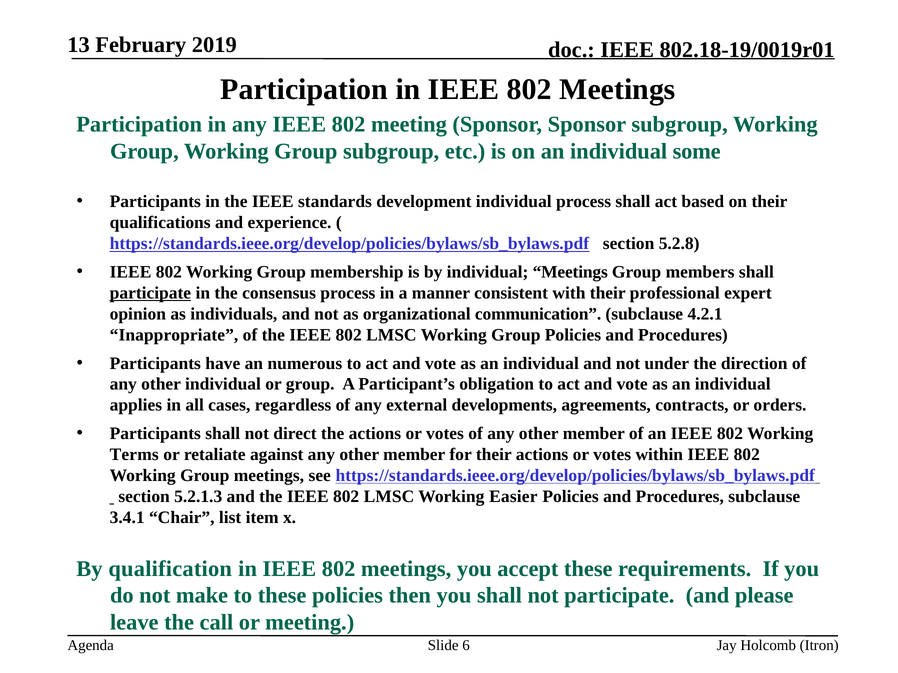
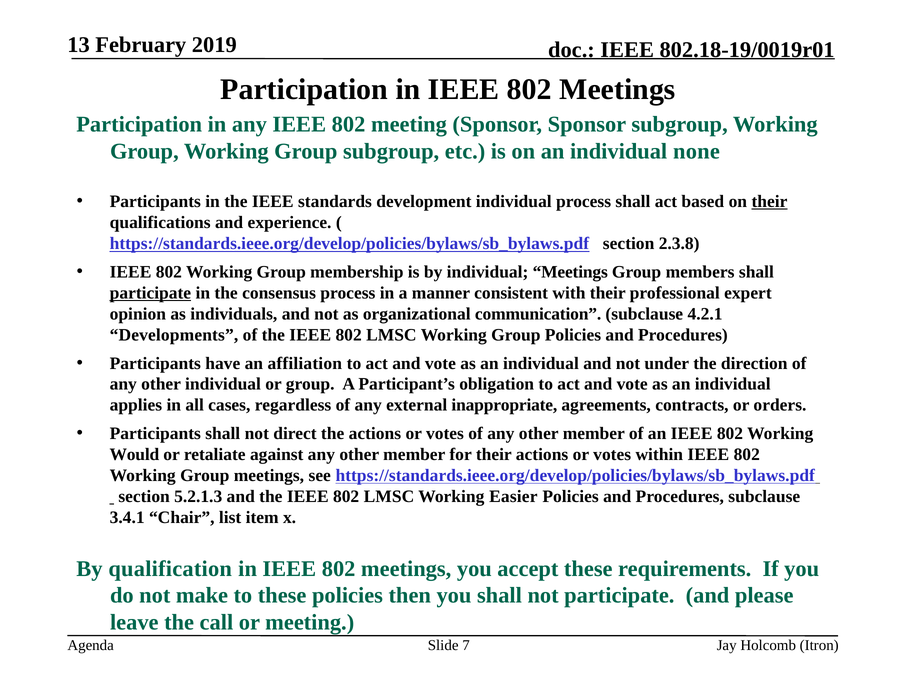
some: some -> none
their at (769, 202) underline: none -> present
5.2.8: 5.2.8 -> 2.3.8
Inappropriate: Inappropriate -> Developments
numerous: numerous -> affiliation
developments: developments -> inappropriate
Terms: Terms -> Would
6: 6 -> 7
